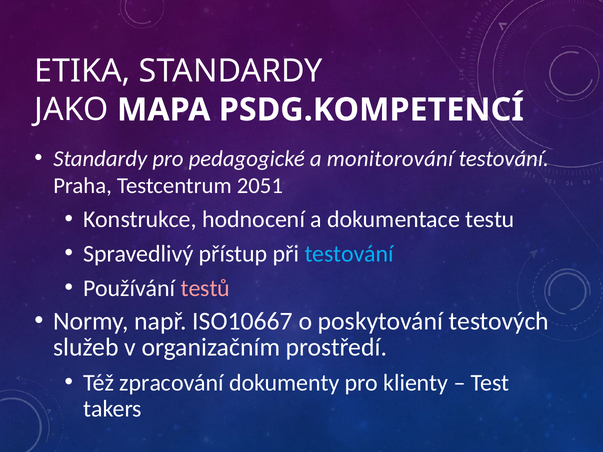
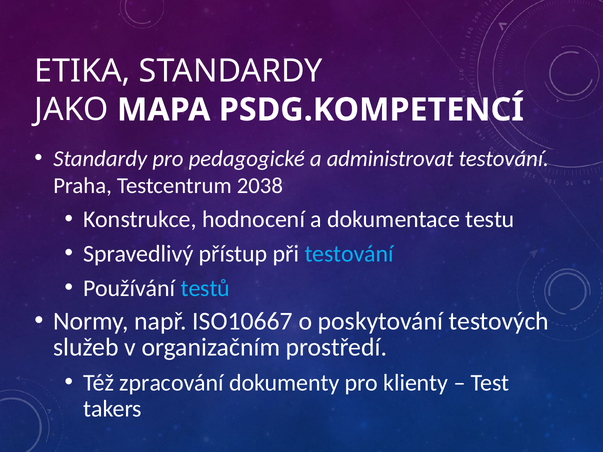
monitorování: monitorování -> administrovat
2051: 2051 -> 2038
testů colour: pink -> light blue
